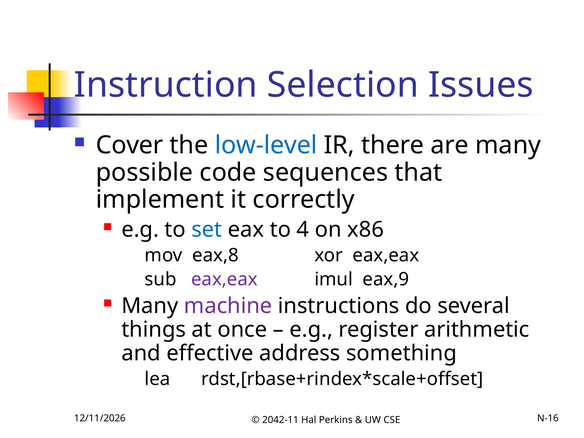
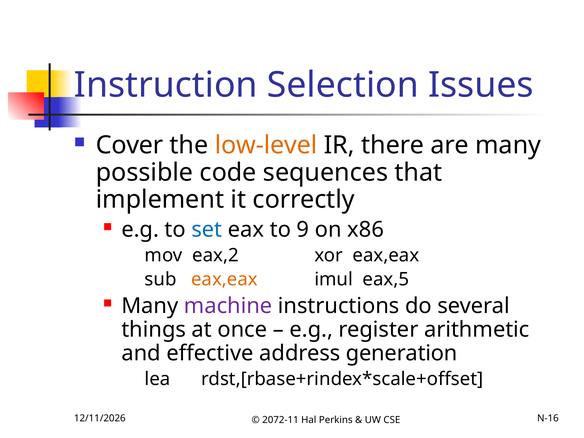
low-level colour: blue -> orange
4: 4 -> 9
eax,8: eax,8 -> eax,2
eax,eax at (224, 279) colour: purple -> orange
eax,9: eax,9 -> eax,5
something: something -> generation
2042-11: 2042-11 -> 2072-11
